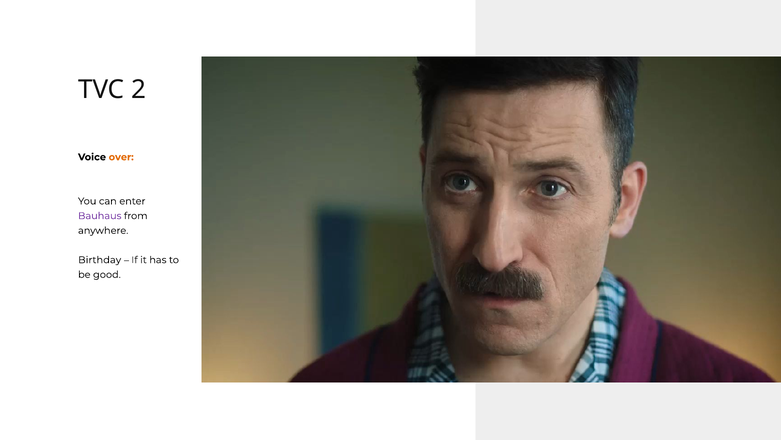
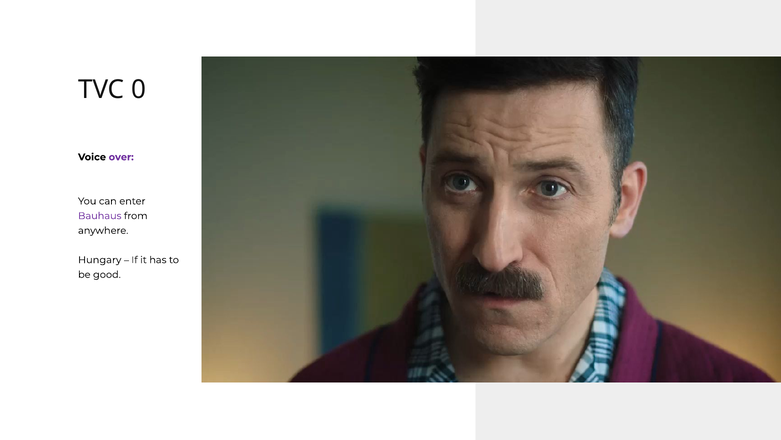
2: 2 -> 0
over colour: orange -> purple
Birthday: Birthday -> Hungary
